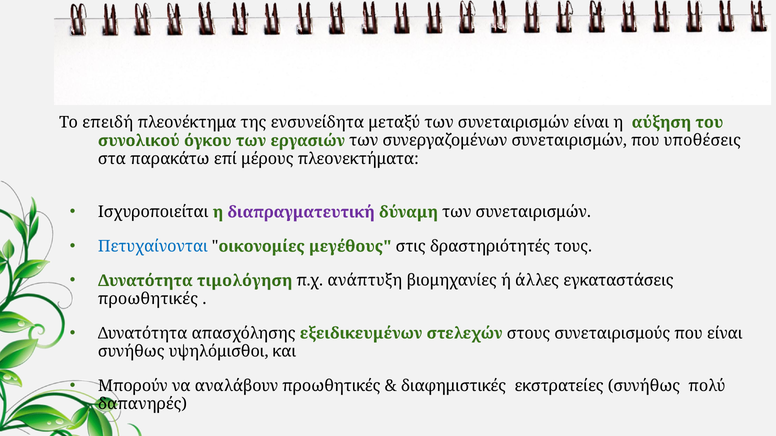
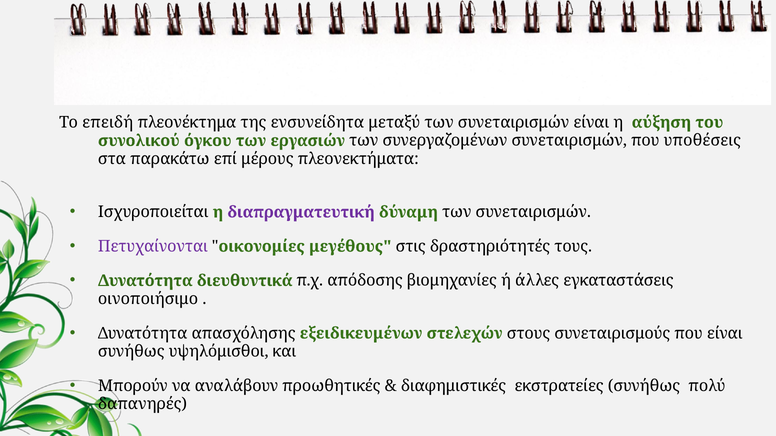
Πετυχαίνονται colour: blue -> purple
τιμολόγηση: τιμολόγηση -> διευθυντικά
ανάπτυξη: ανάπτυξη -> απόδοσης
προωθητικές at (148, 299): προωθητικές -> οινοποιήσιμο
